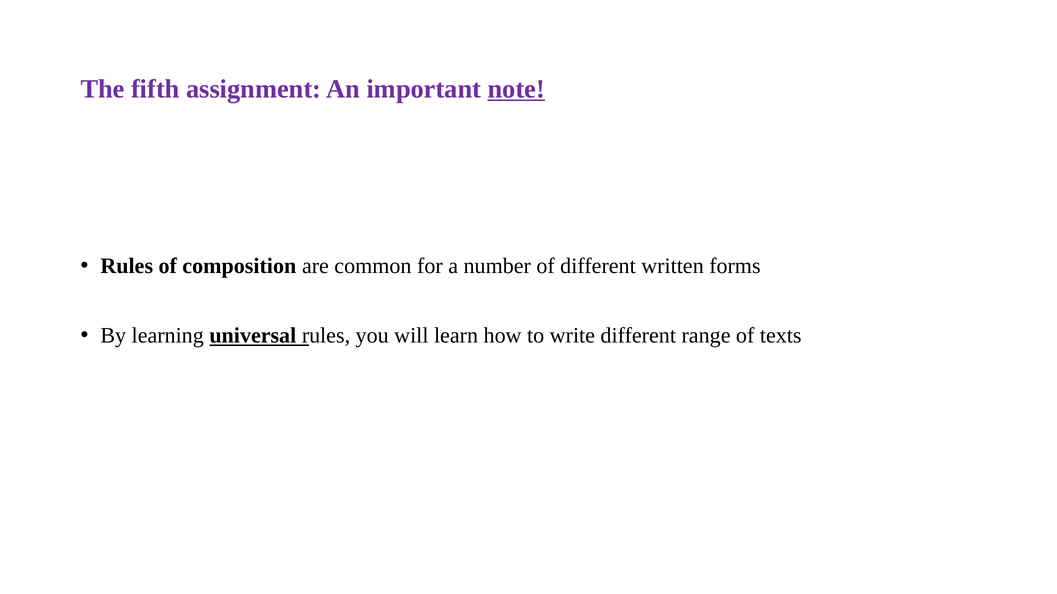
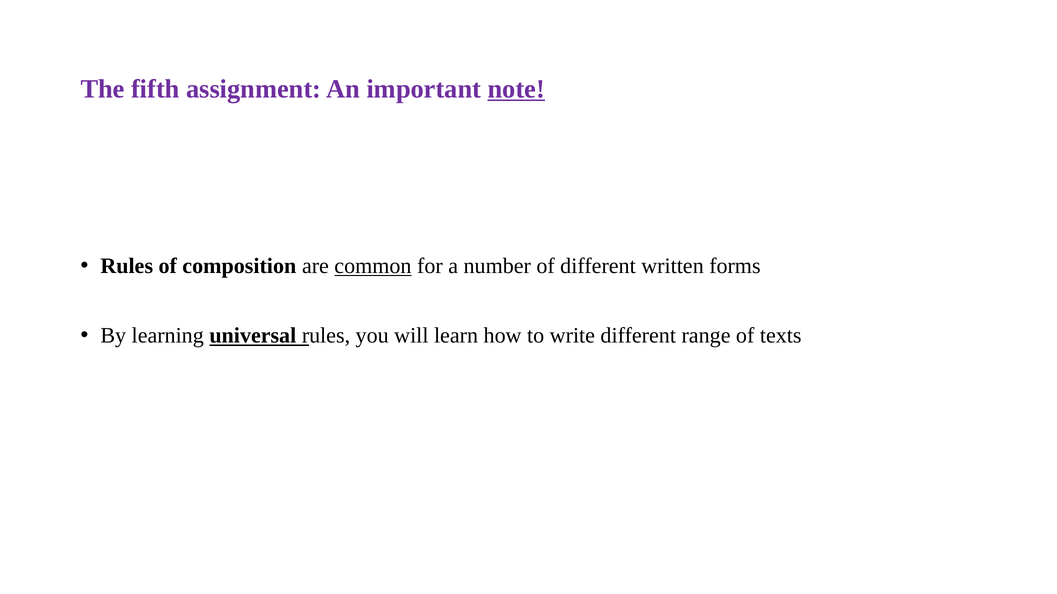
common underline: none -> present
